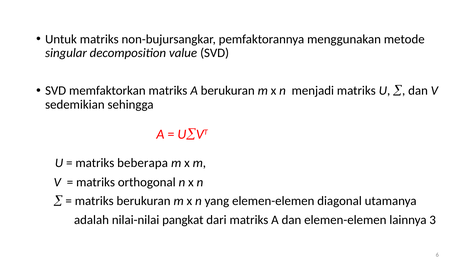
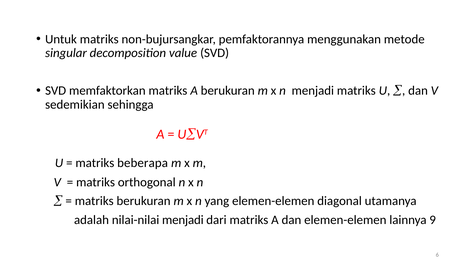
nilai-nilai pangkat: pangkat -> menjadi
3: 3 -> 9
